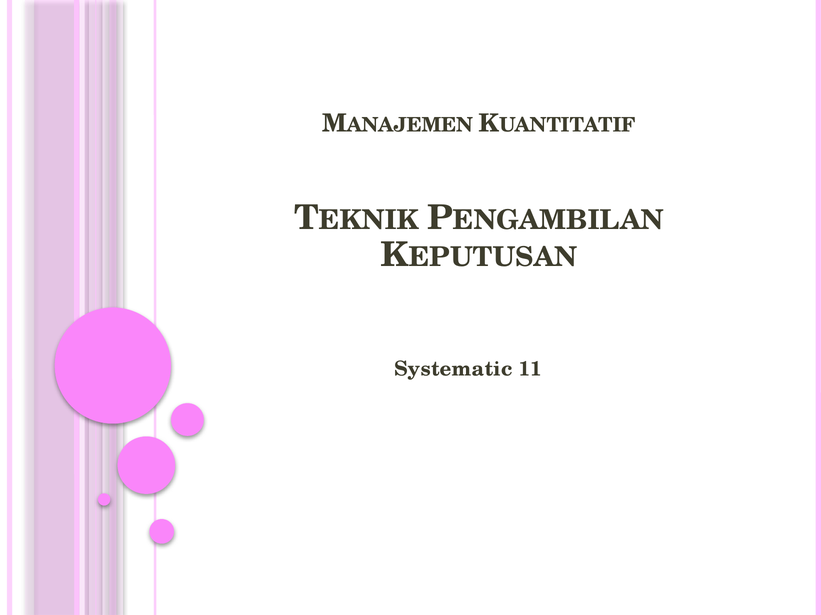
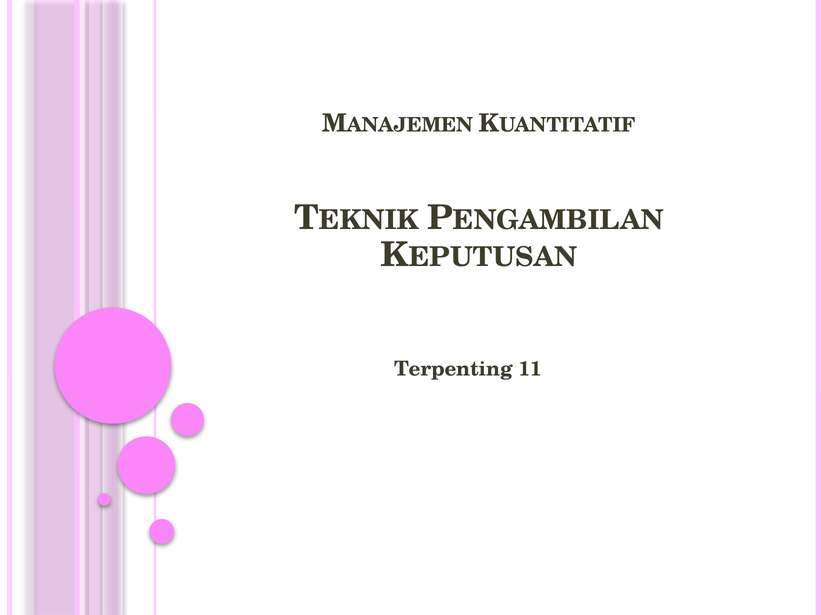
Systematic: Systematic -> Terpenting
